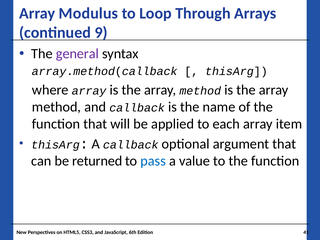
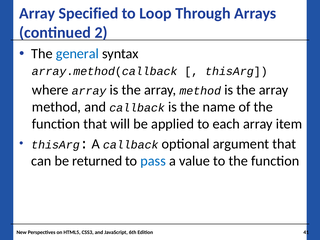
Modulus: Modulus -> Specified
9: 9 -> 2
general colour: purple -> blue
